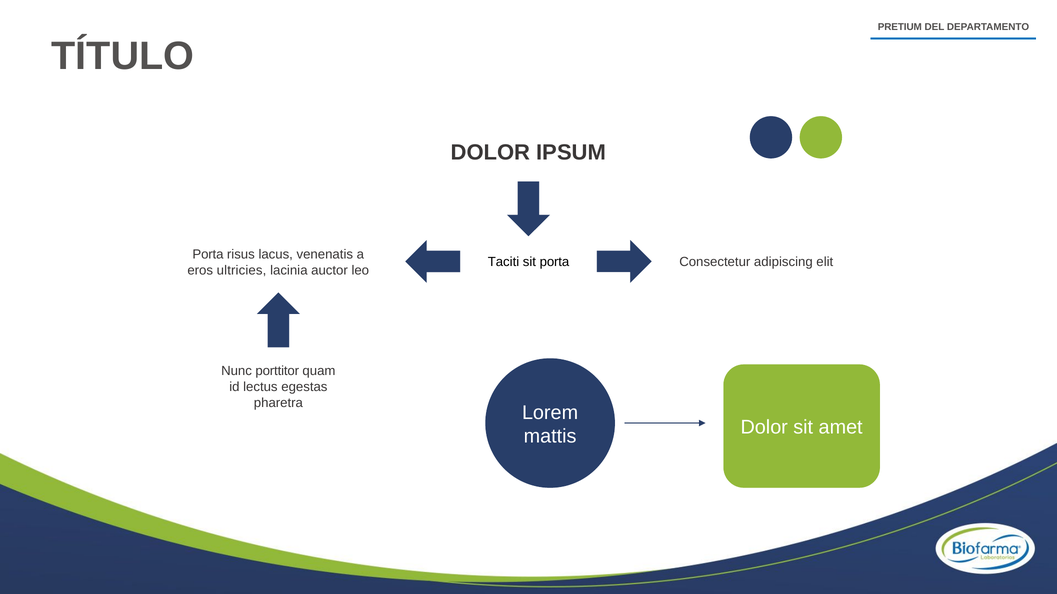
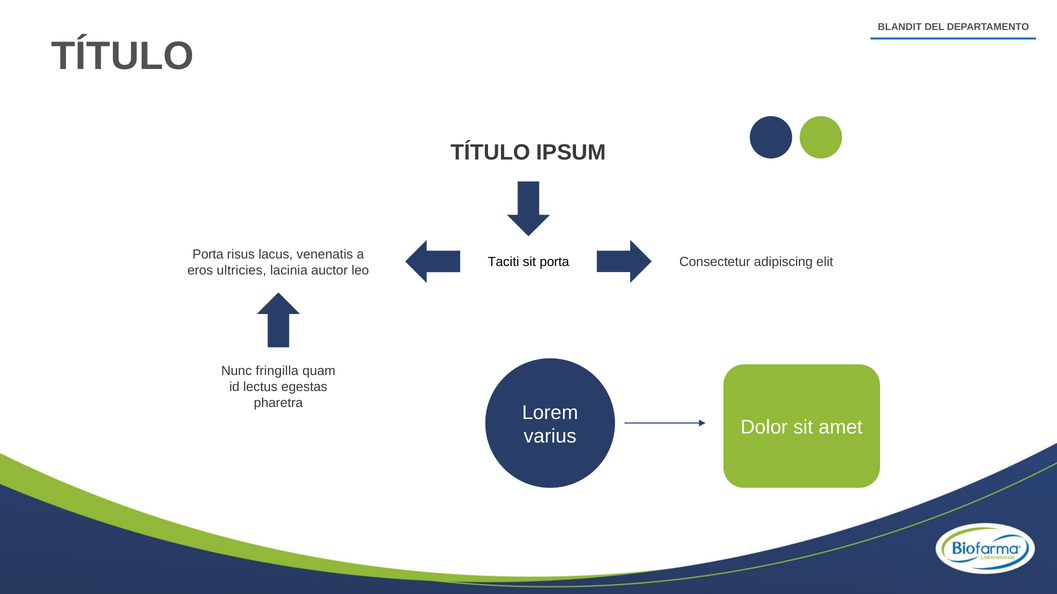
PRETIUM: PRETIUM -> BLANDIT
DOLOR at (490, 152): DOLOR -> TÍTULO
porttitor: porttitor -> fringilla
mattis: mattis -> varius
